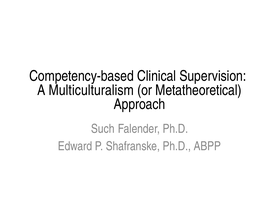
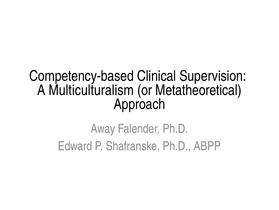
Such: Such -> Away
